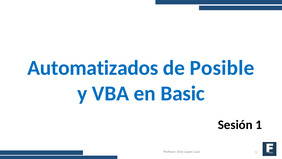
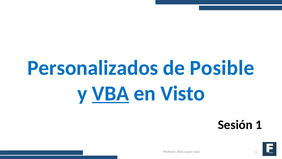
Automatizados: Automatizados -> Personalizados
VBA underline: none -> present
Basic: Basic -> Visto
